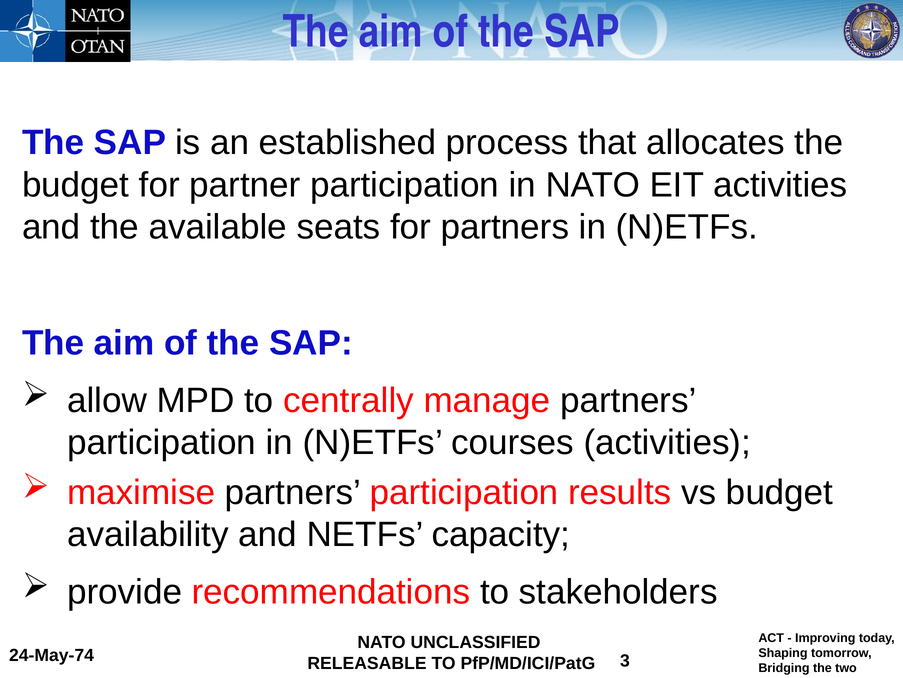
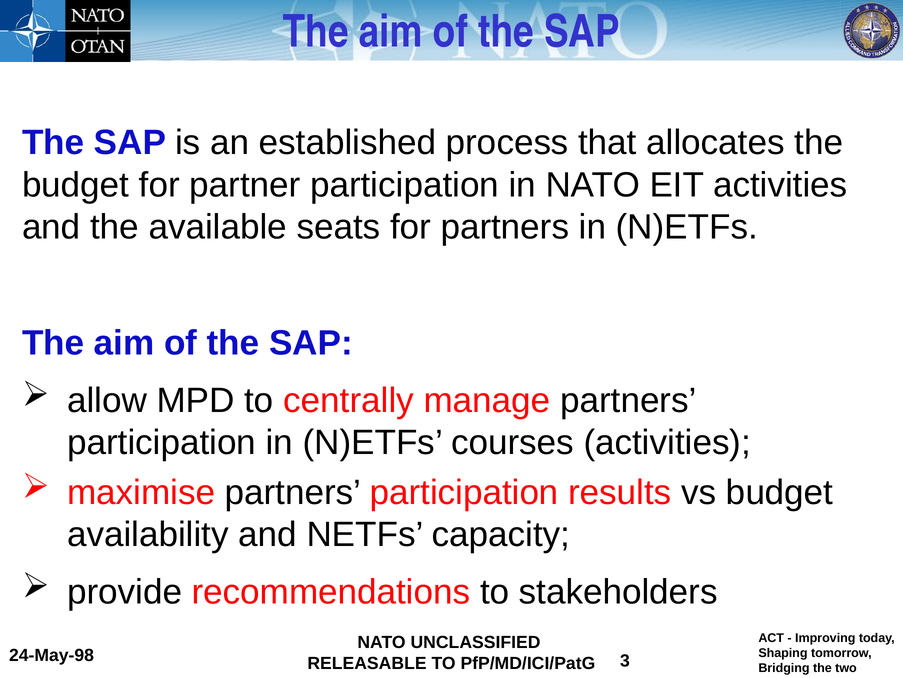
24-May-74: 24-May-74 -> 24-May-98
